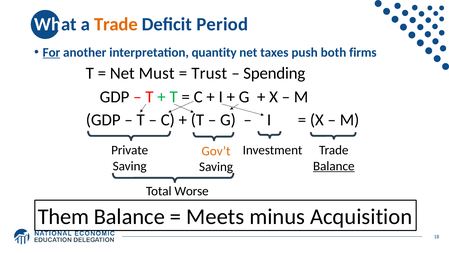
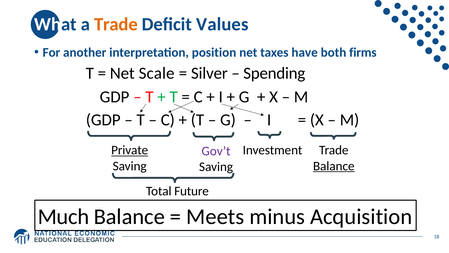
Period: Period -> Values
For underline: present -> none
quantity: quantity -> position
push: push -> have
Must: Must -> Scale
Trust: Trust -> Silver
Private underline: none -> present
Gov’t colour: orange -> purple
Worse: Worse -> Future
Them: Them -> Much
